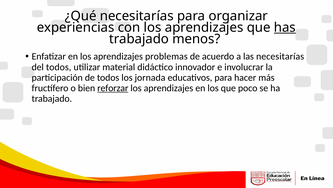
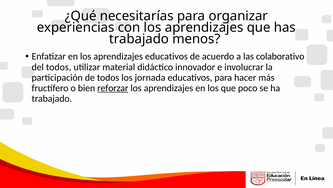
has underline: present -> none
aprendizajes problemas: problemas -> educativos
las necesitarías: necesitarías -> colaborativo
